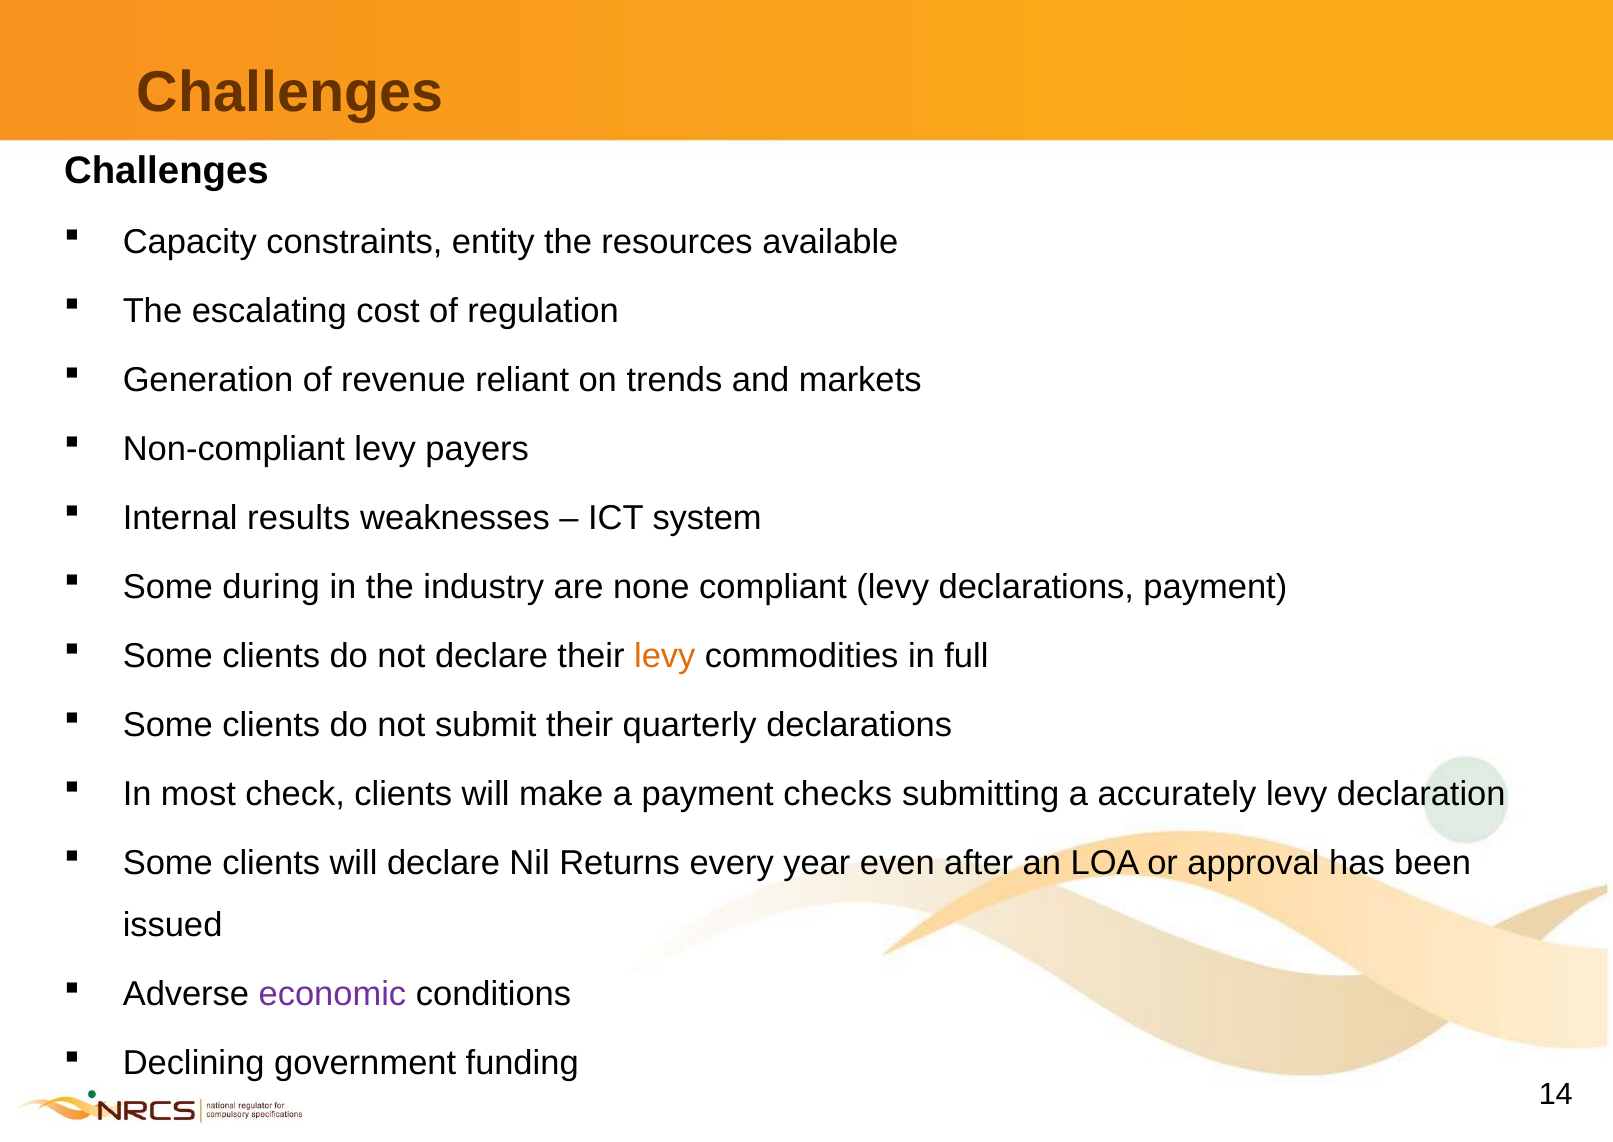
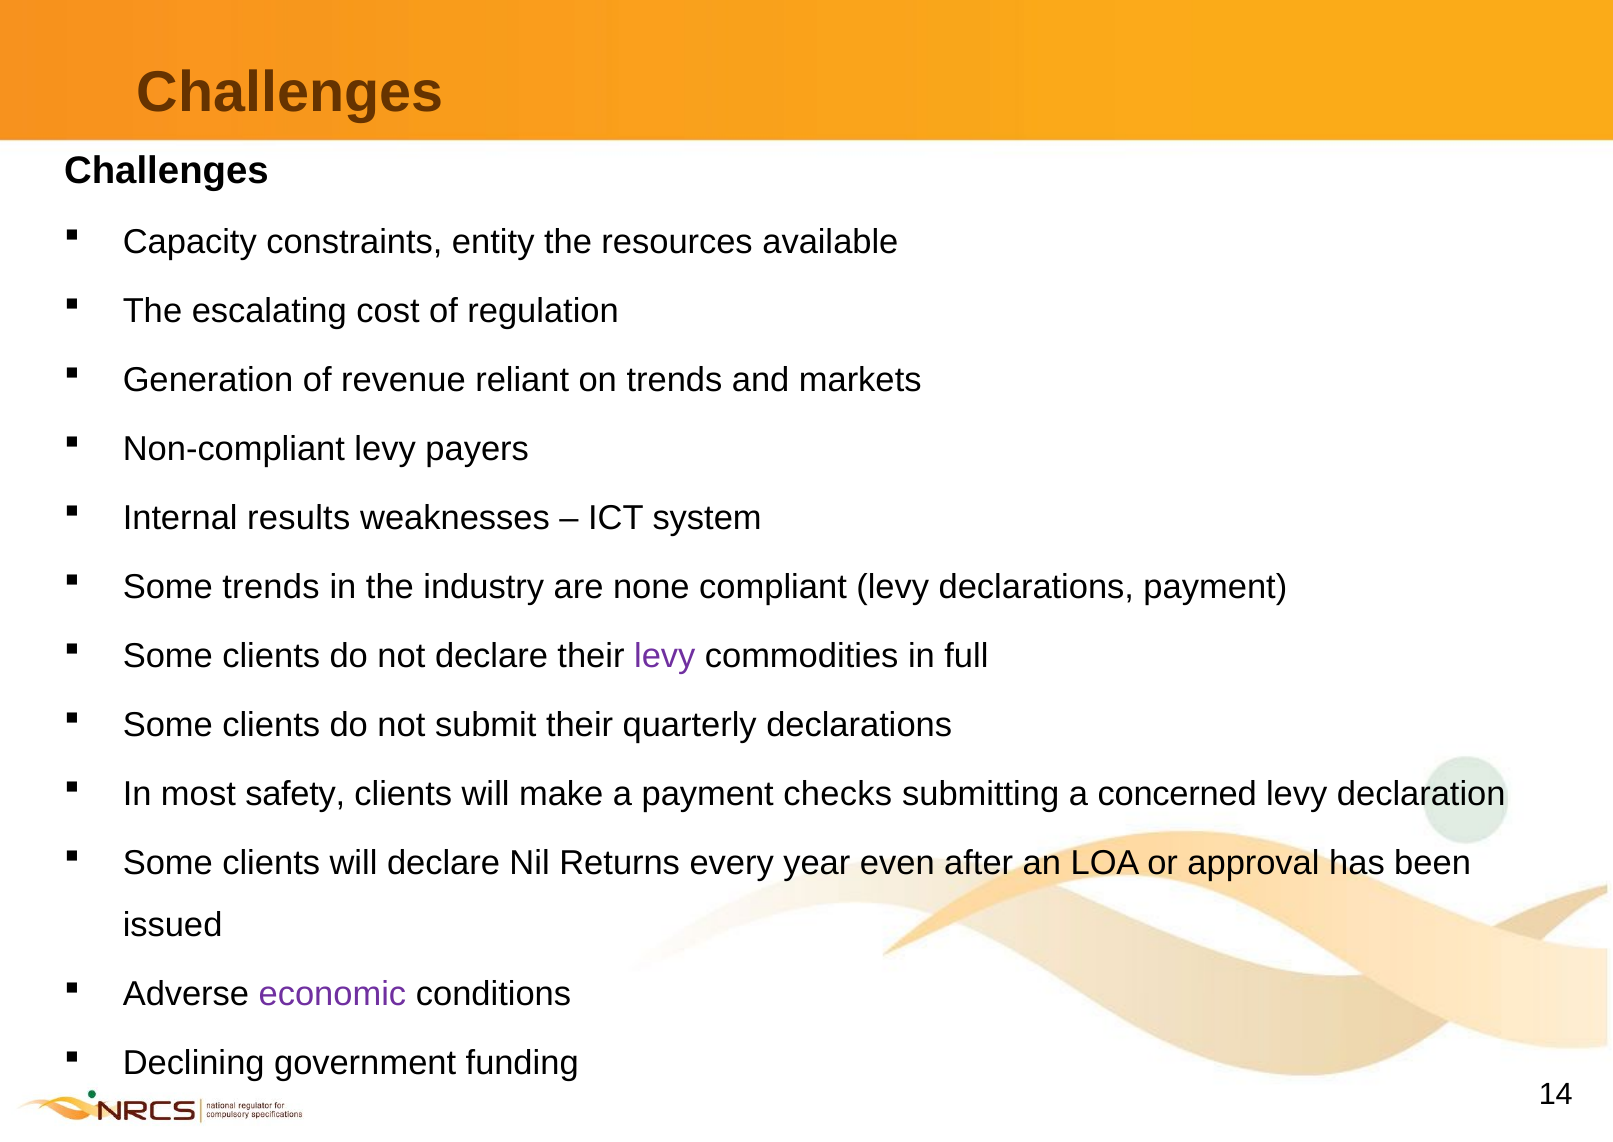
Some during: during -> trends
levy at (665, 656) colour: orange -> purple
check: check -> safety
accurately: accurately -> concerned
